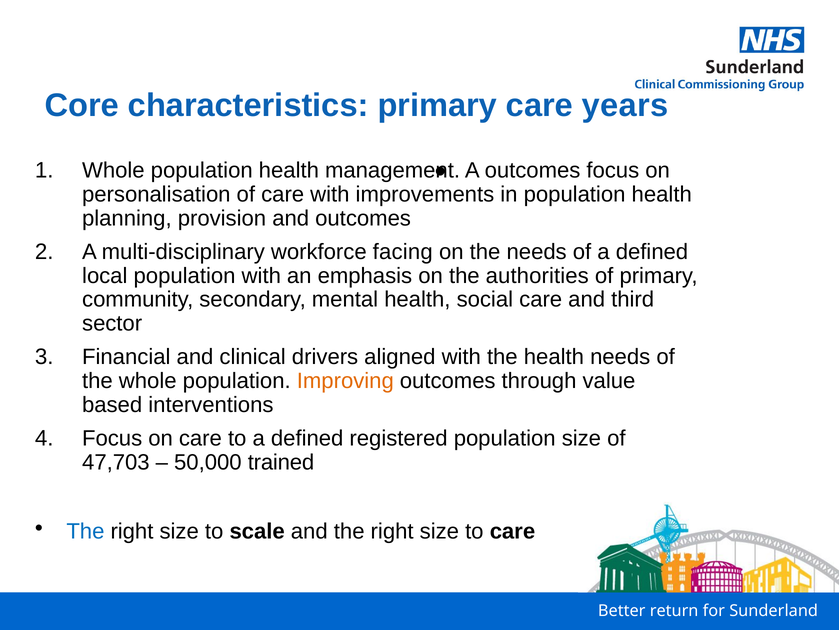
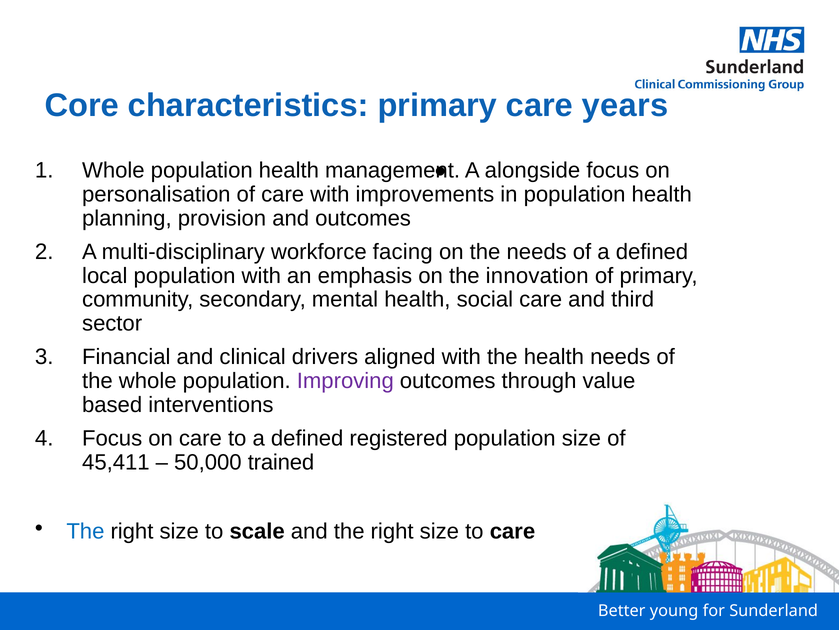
A outcomes: outcomes -> alongside
authorities: authorities -> innovation
Improving colour: orange -> purple
47,703: 47,703 -> 45,411
return: return -> young
